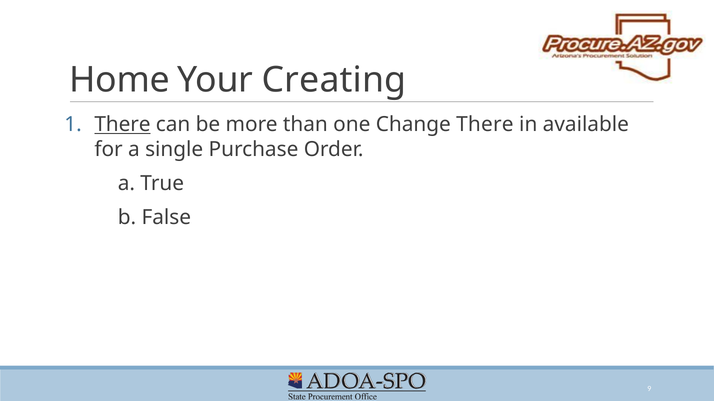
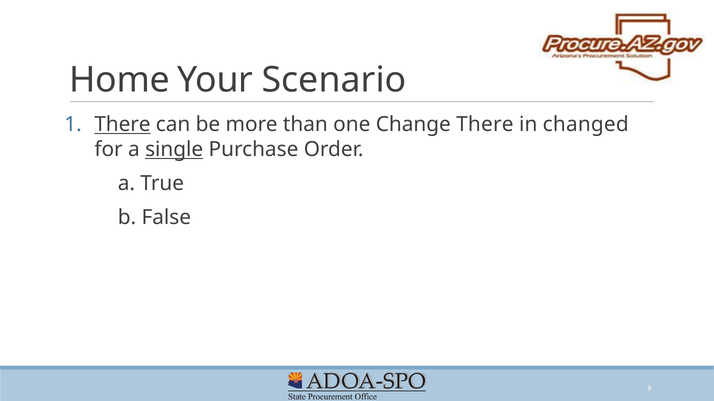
Creating: Creating -> Scenario
available: available -> changed
single underline: none -> present
